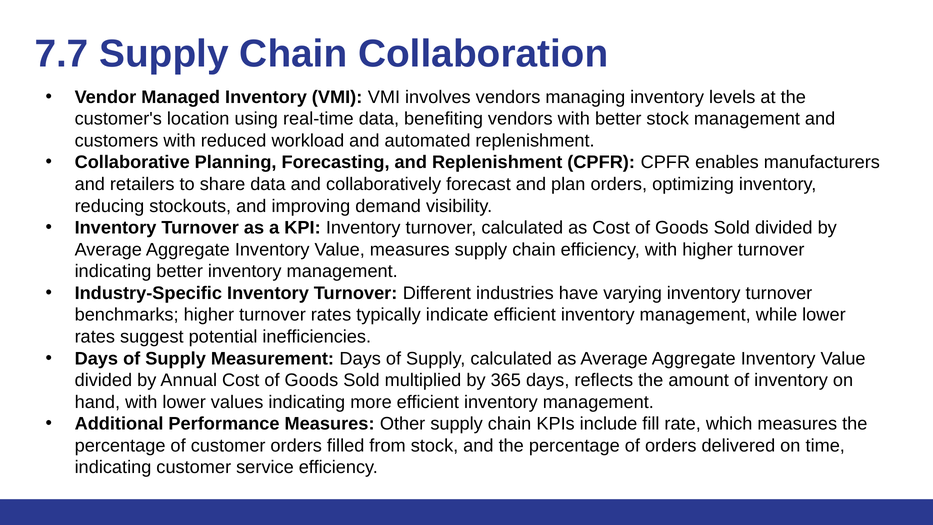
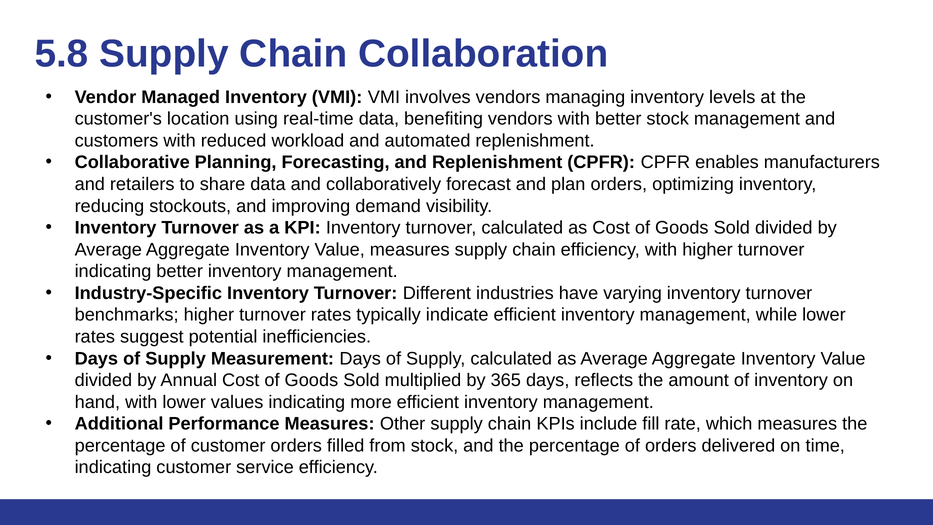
7.7: 7.7 -> 5.8
